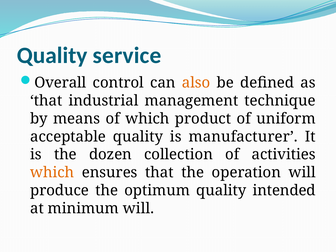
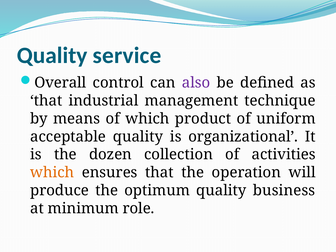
also colour: orange -> purple
manufacturer: manufacturer -> organizational
intended: intended -> business
minimum will: will -> role
